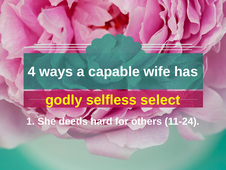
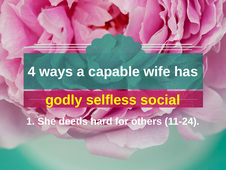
select: select -> social
